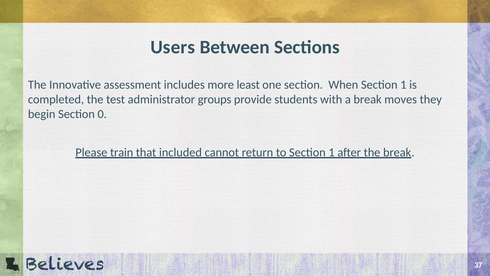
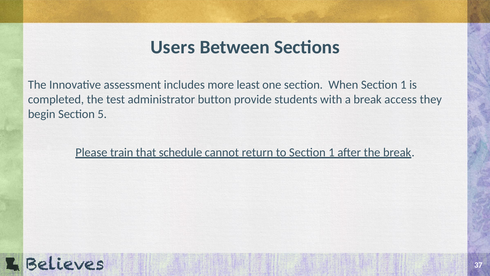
groups: groups -> button
moves: moves -> access
0: 0 -> 5
included: included -> schedule
